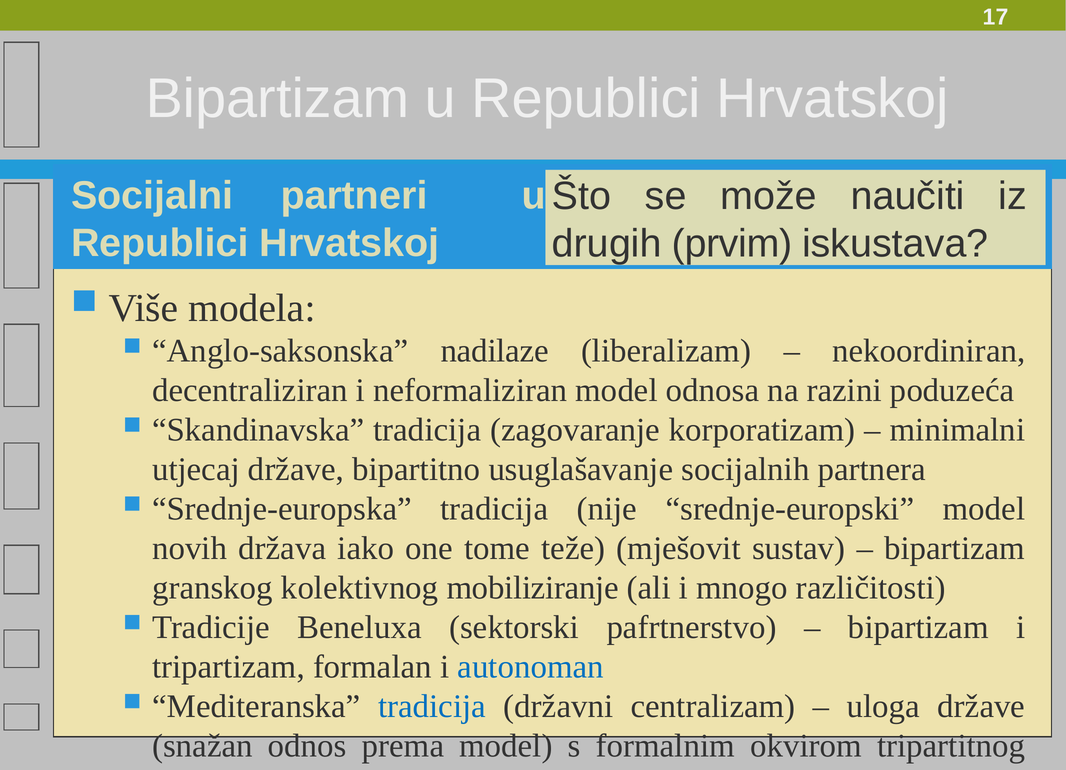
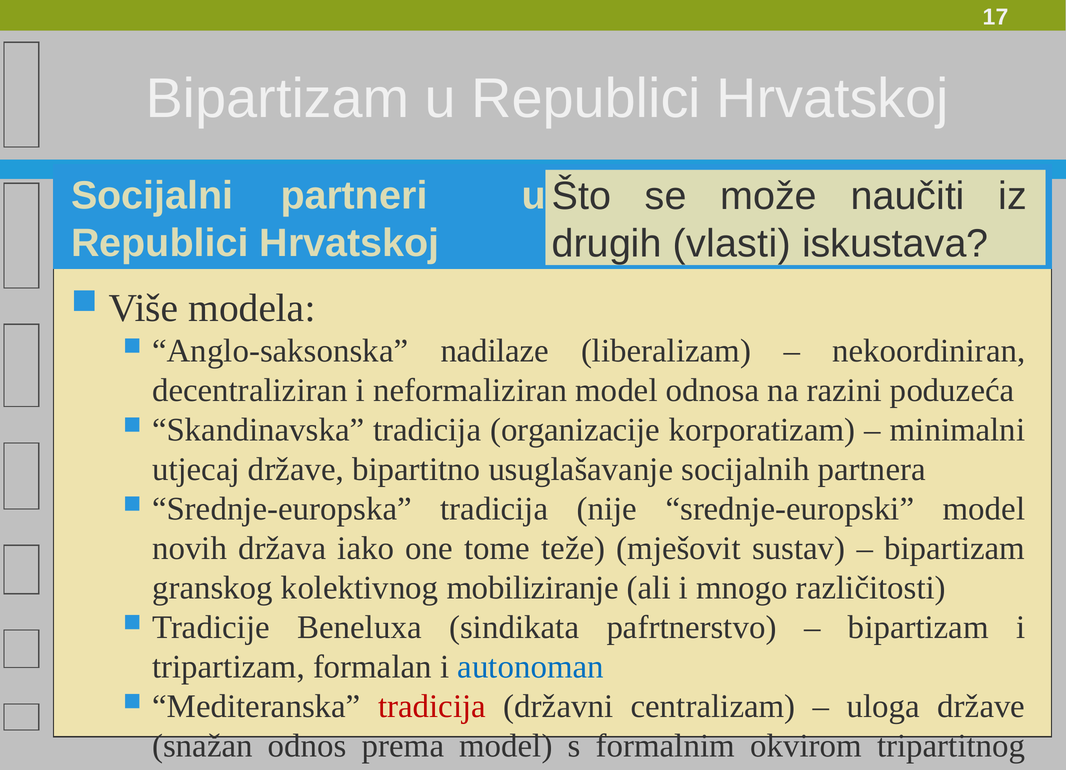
prvim: prvim -> vlasti
zagovaranje: zagovaranje -> organizacije
sektorski: sektorski -> sindikata
tradicija at (432, 707) colour: blue -> red
